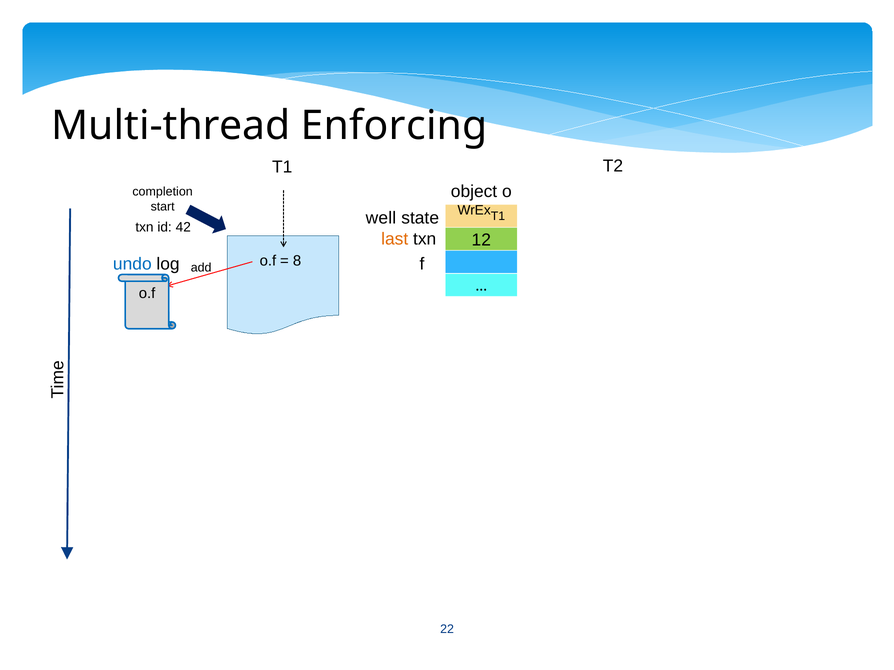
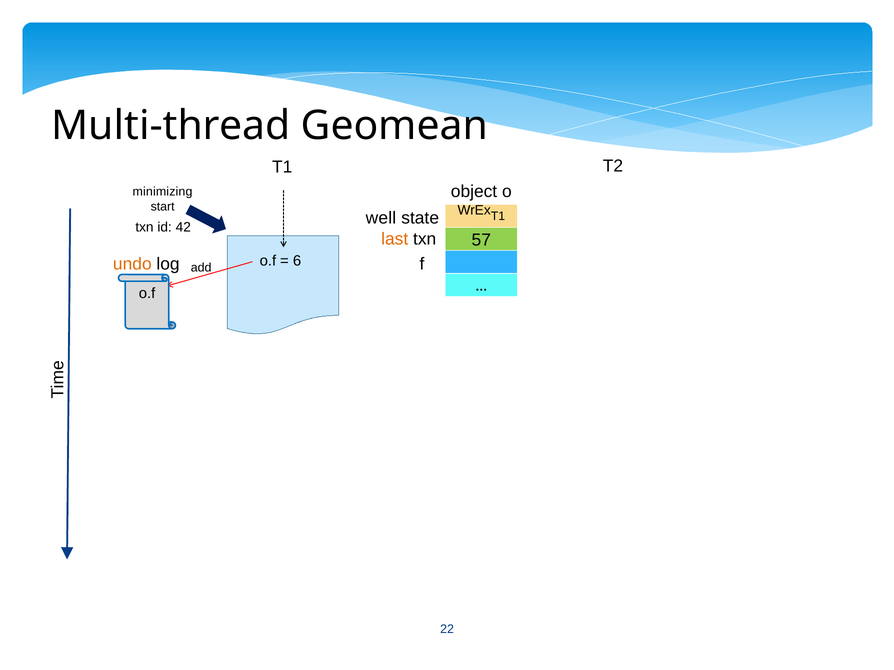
Enforcing: Enforcing -> Geomean
completion: completion -> minimizing
12: 12 -> 57
8: 8 -> 6
undo colour: blue -> orange
